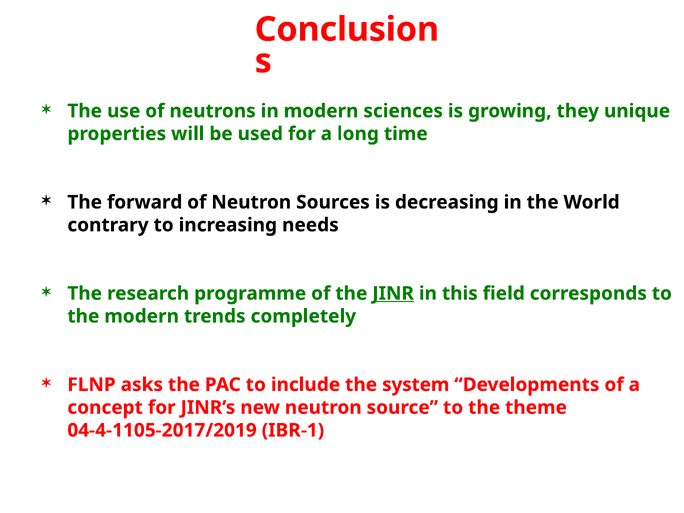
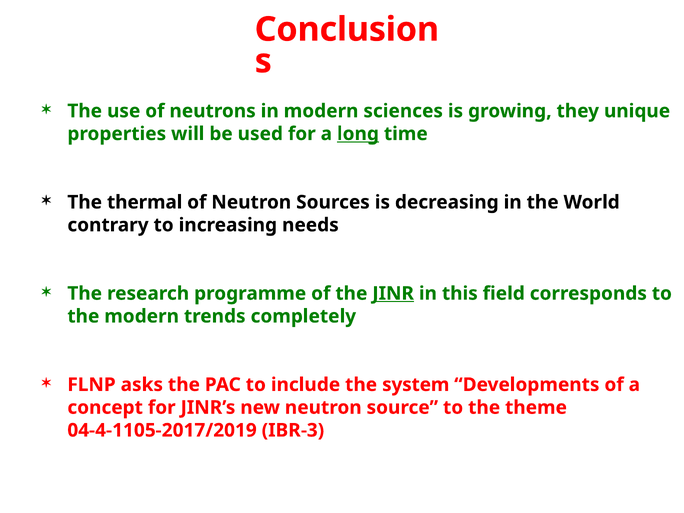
long underline: none -> present
forward: forward -> thermal
IBR-1: IBR-1 -> IBR-3
